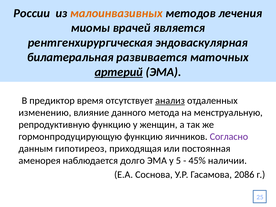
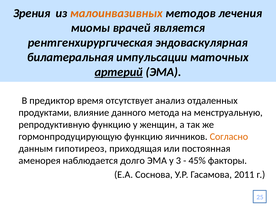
России: России -> Зрения
развивается: развивается -> импульсации
анализ underline: present -> none
изменению: изменению -> продуктами
Согласно colour: purple -> orange
5: 5 -> 3
наличии: наличии -> факторы
2086: 2086 -> 2011
